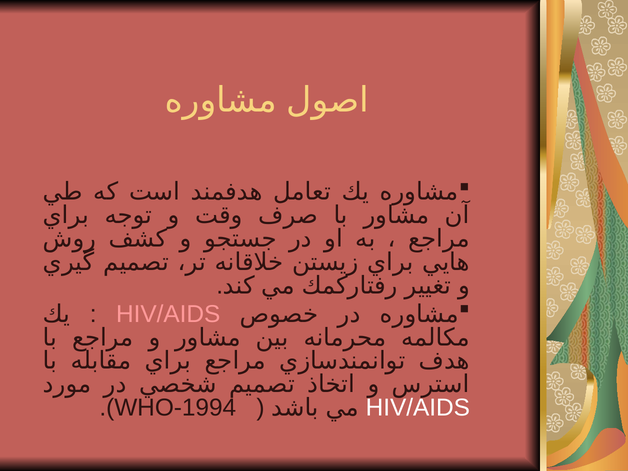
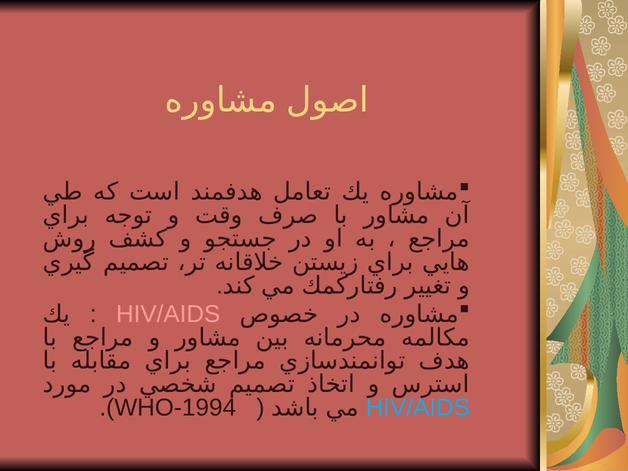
HIV/AIDS at (418, 408) colour: white -> light blue
